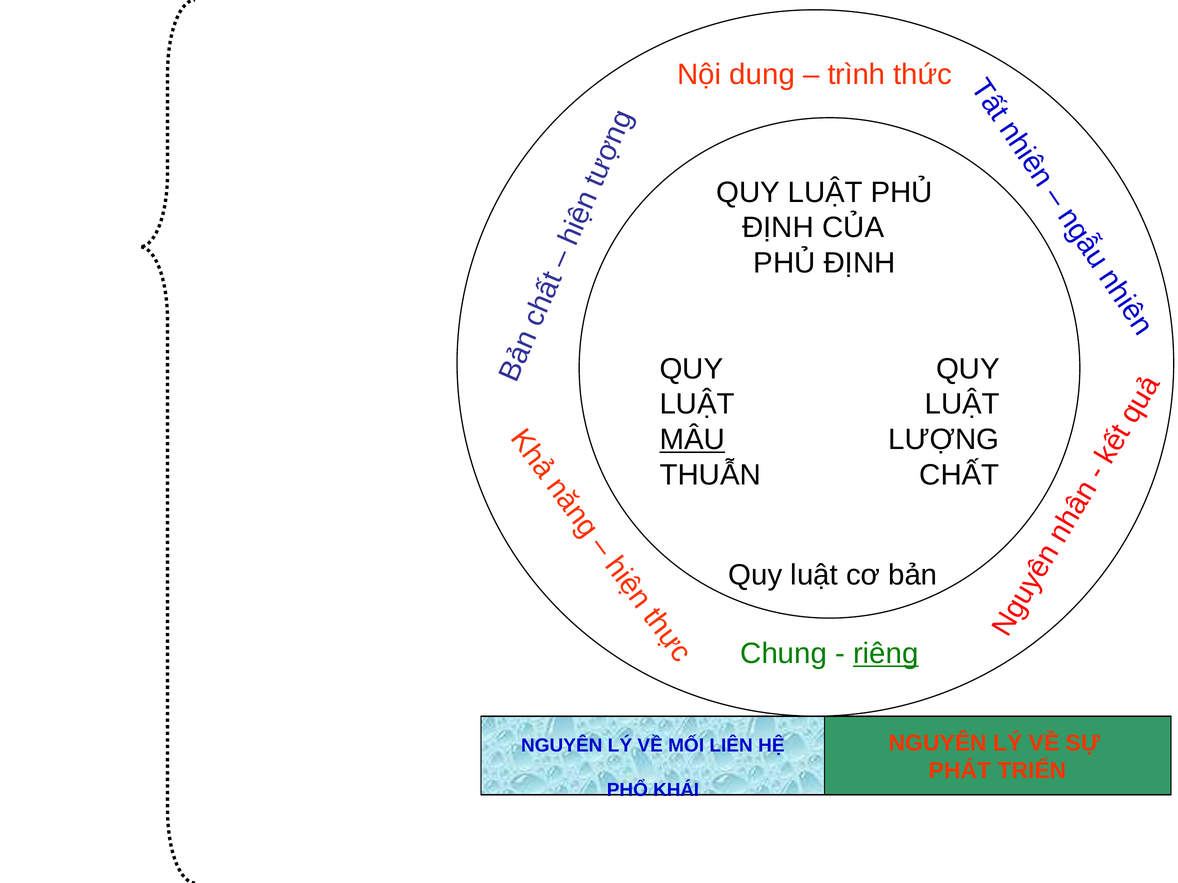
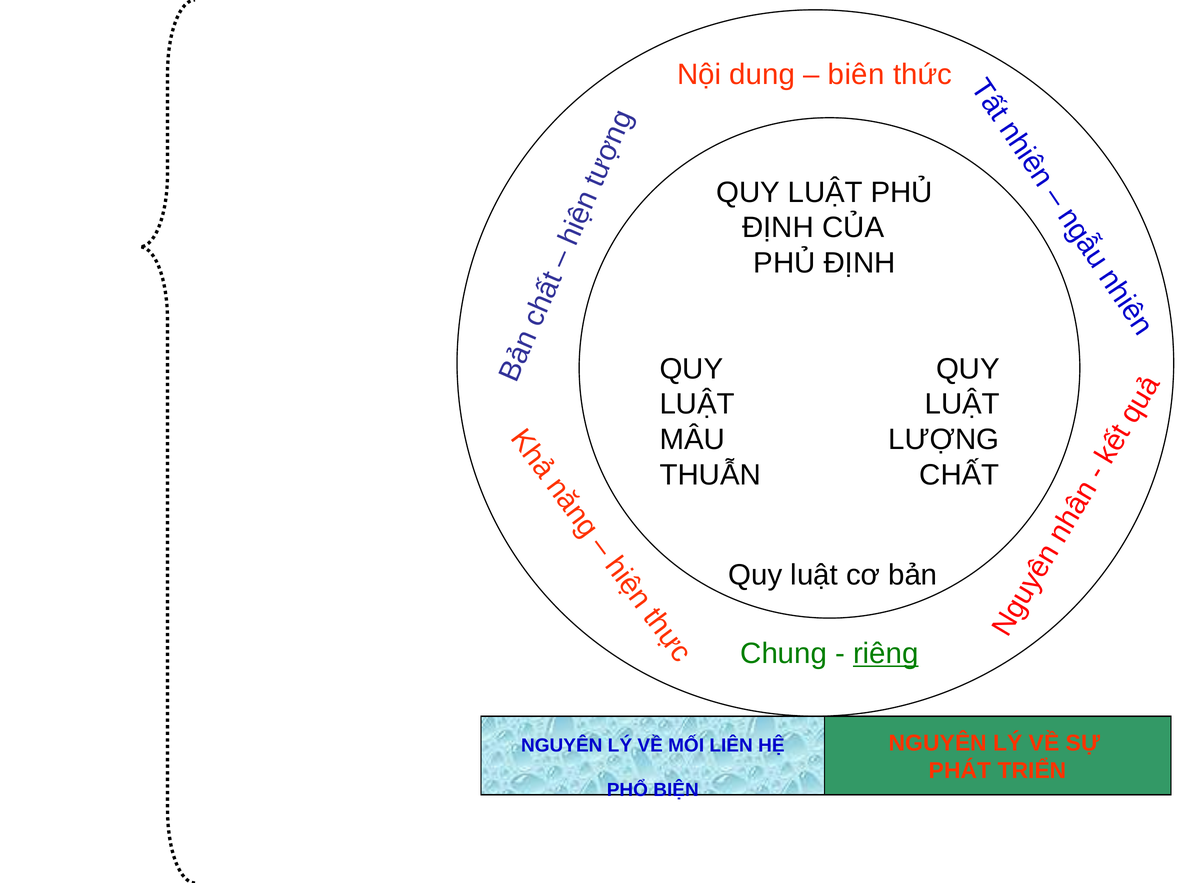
trình: trình -> biên
MÂU underline: present -> none
KHÁI: KHÁI -> BIỆN
